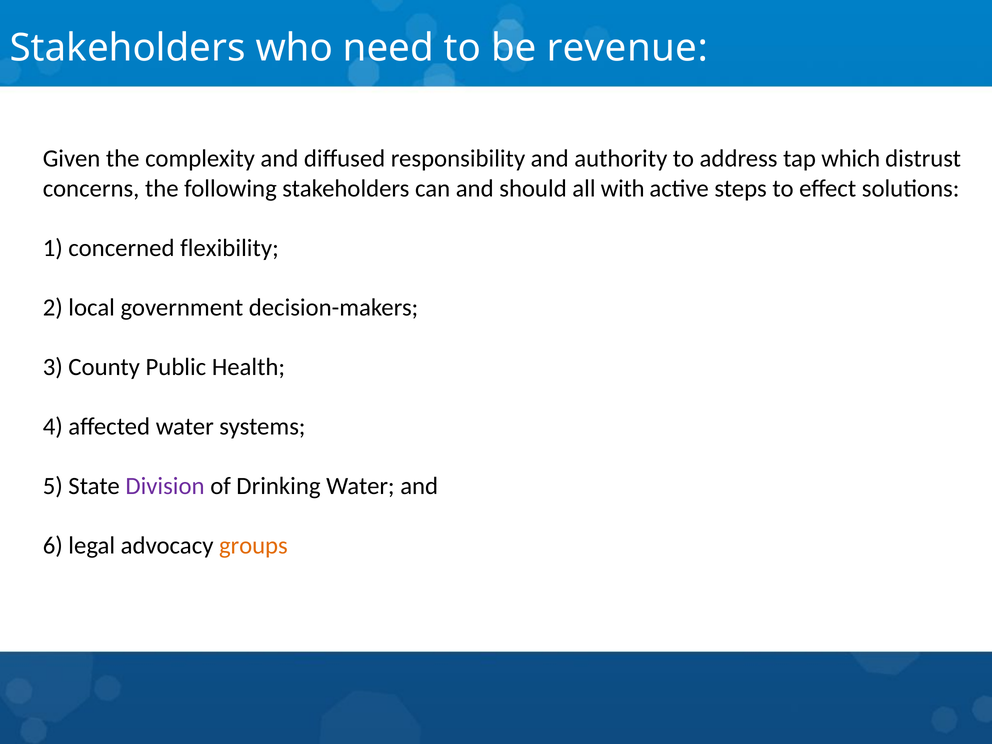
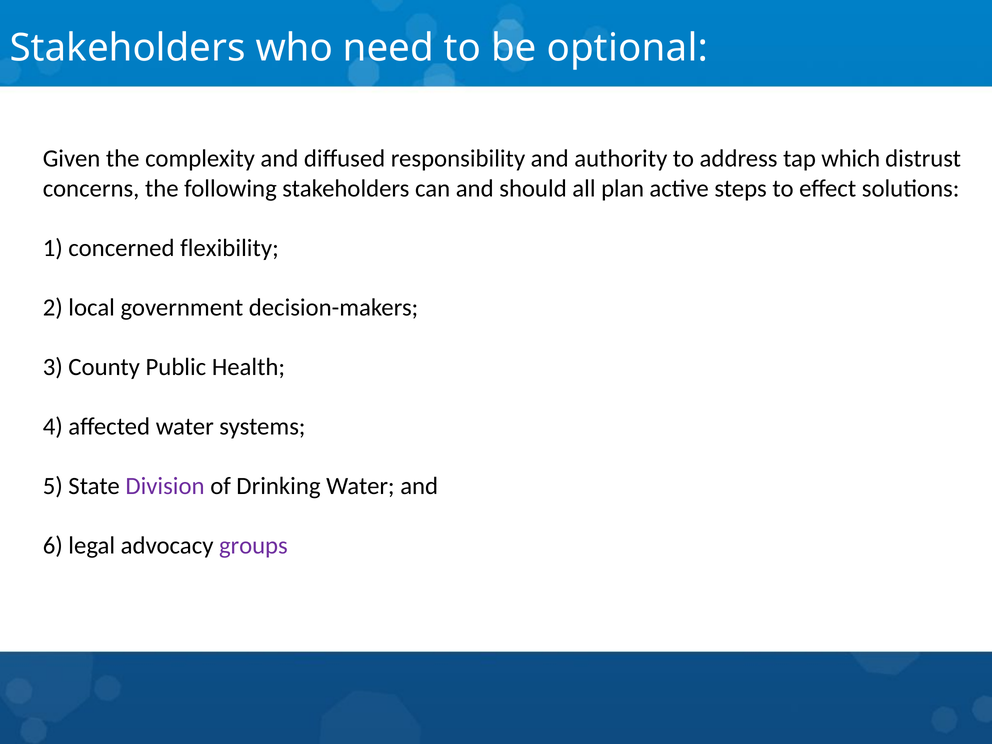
revenue: revenue -> optional
with: with -> plan
groups colour: orange -> purple
